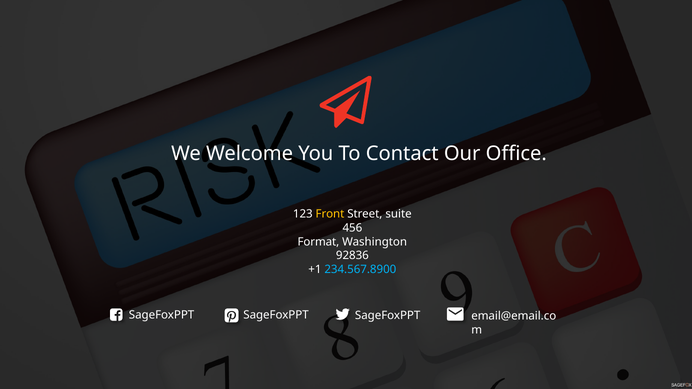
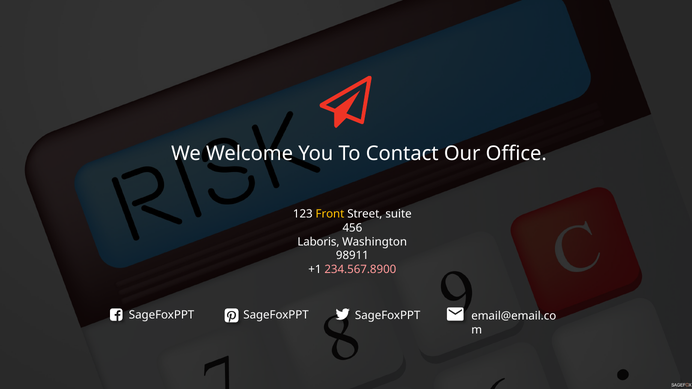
Format: Format -> Laboris
92836: 92836 -> 98911
234.567.8900 colour: light blue -> pink
